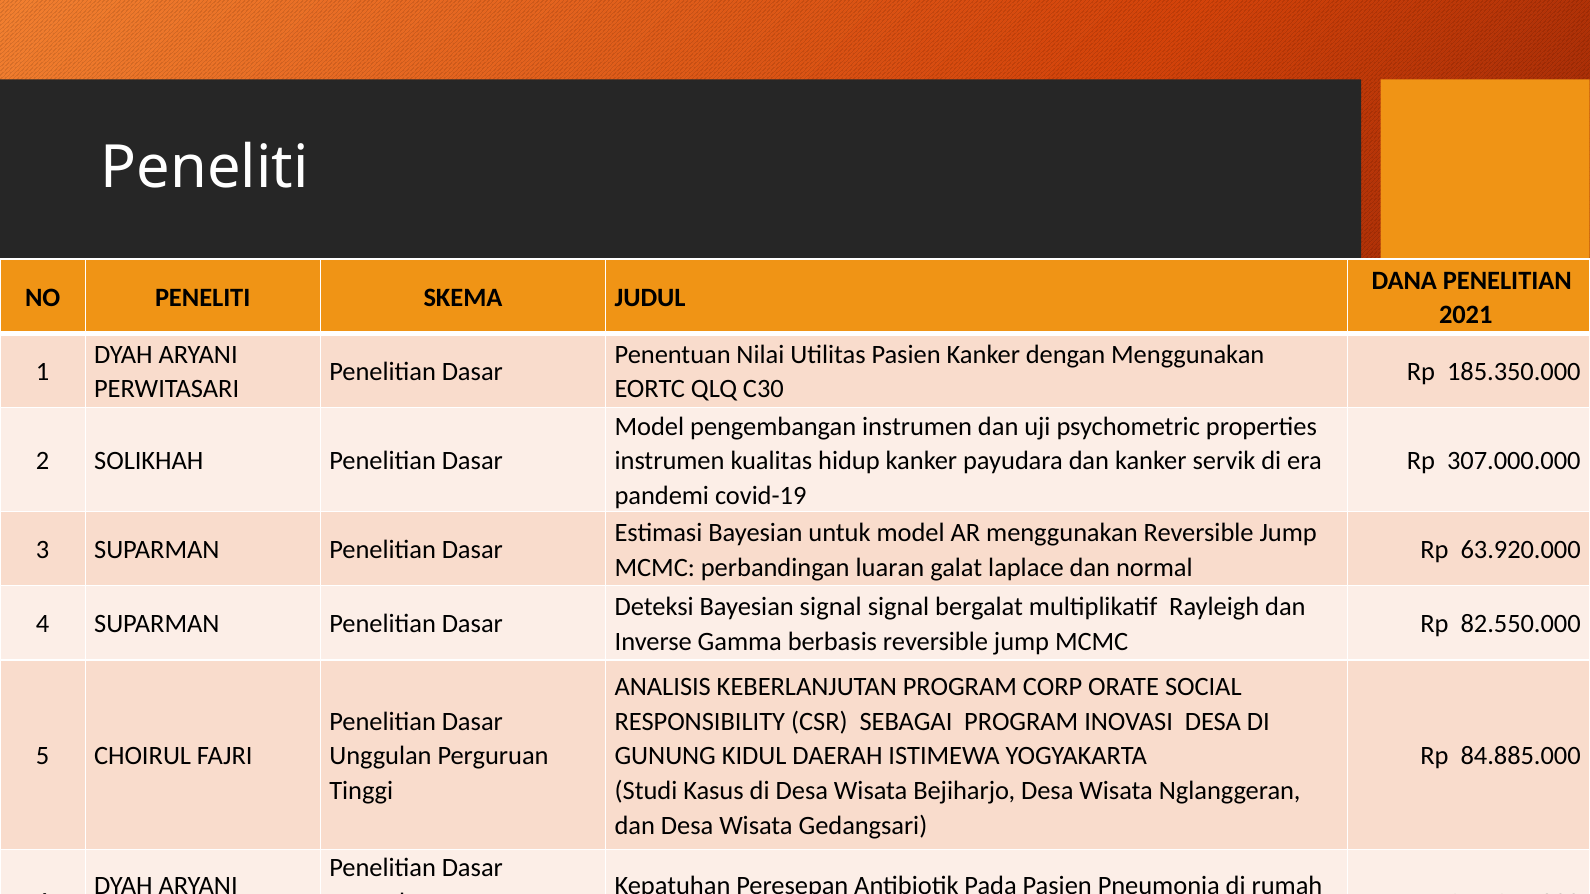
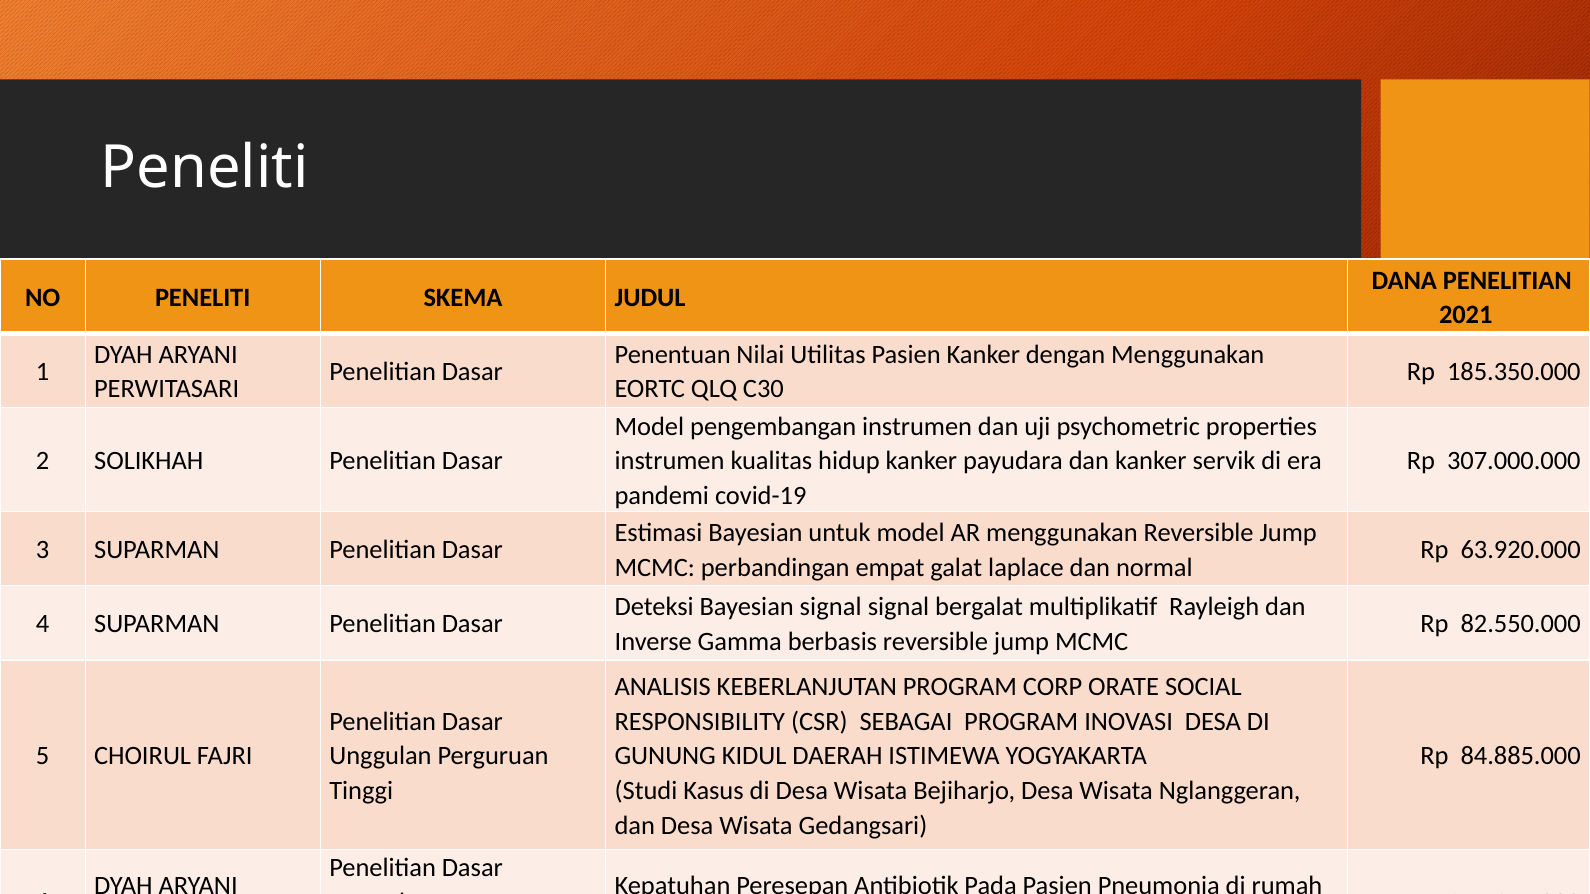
luaran: luaran -> empat
